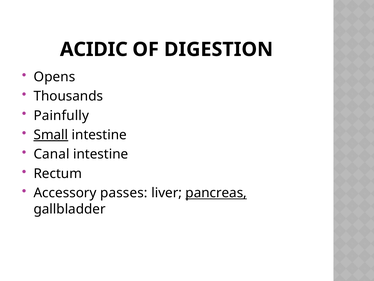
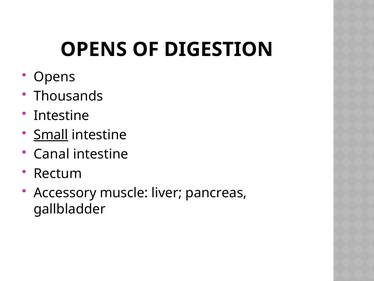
ACIDIC at (94, 49): ACIDIC -> OPENS
Painfully at (61, 115): Painfully -> Intestine
passes: passes -> muscle
pancreas underline: present -> none
